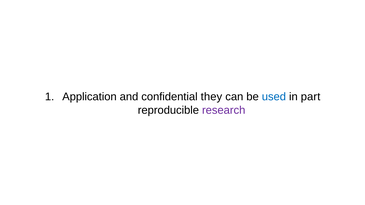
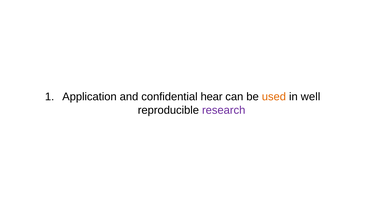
they: they -> hear
used colour: blue -> orange
part: part -> well
